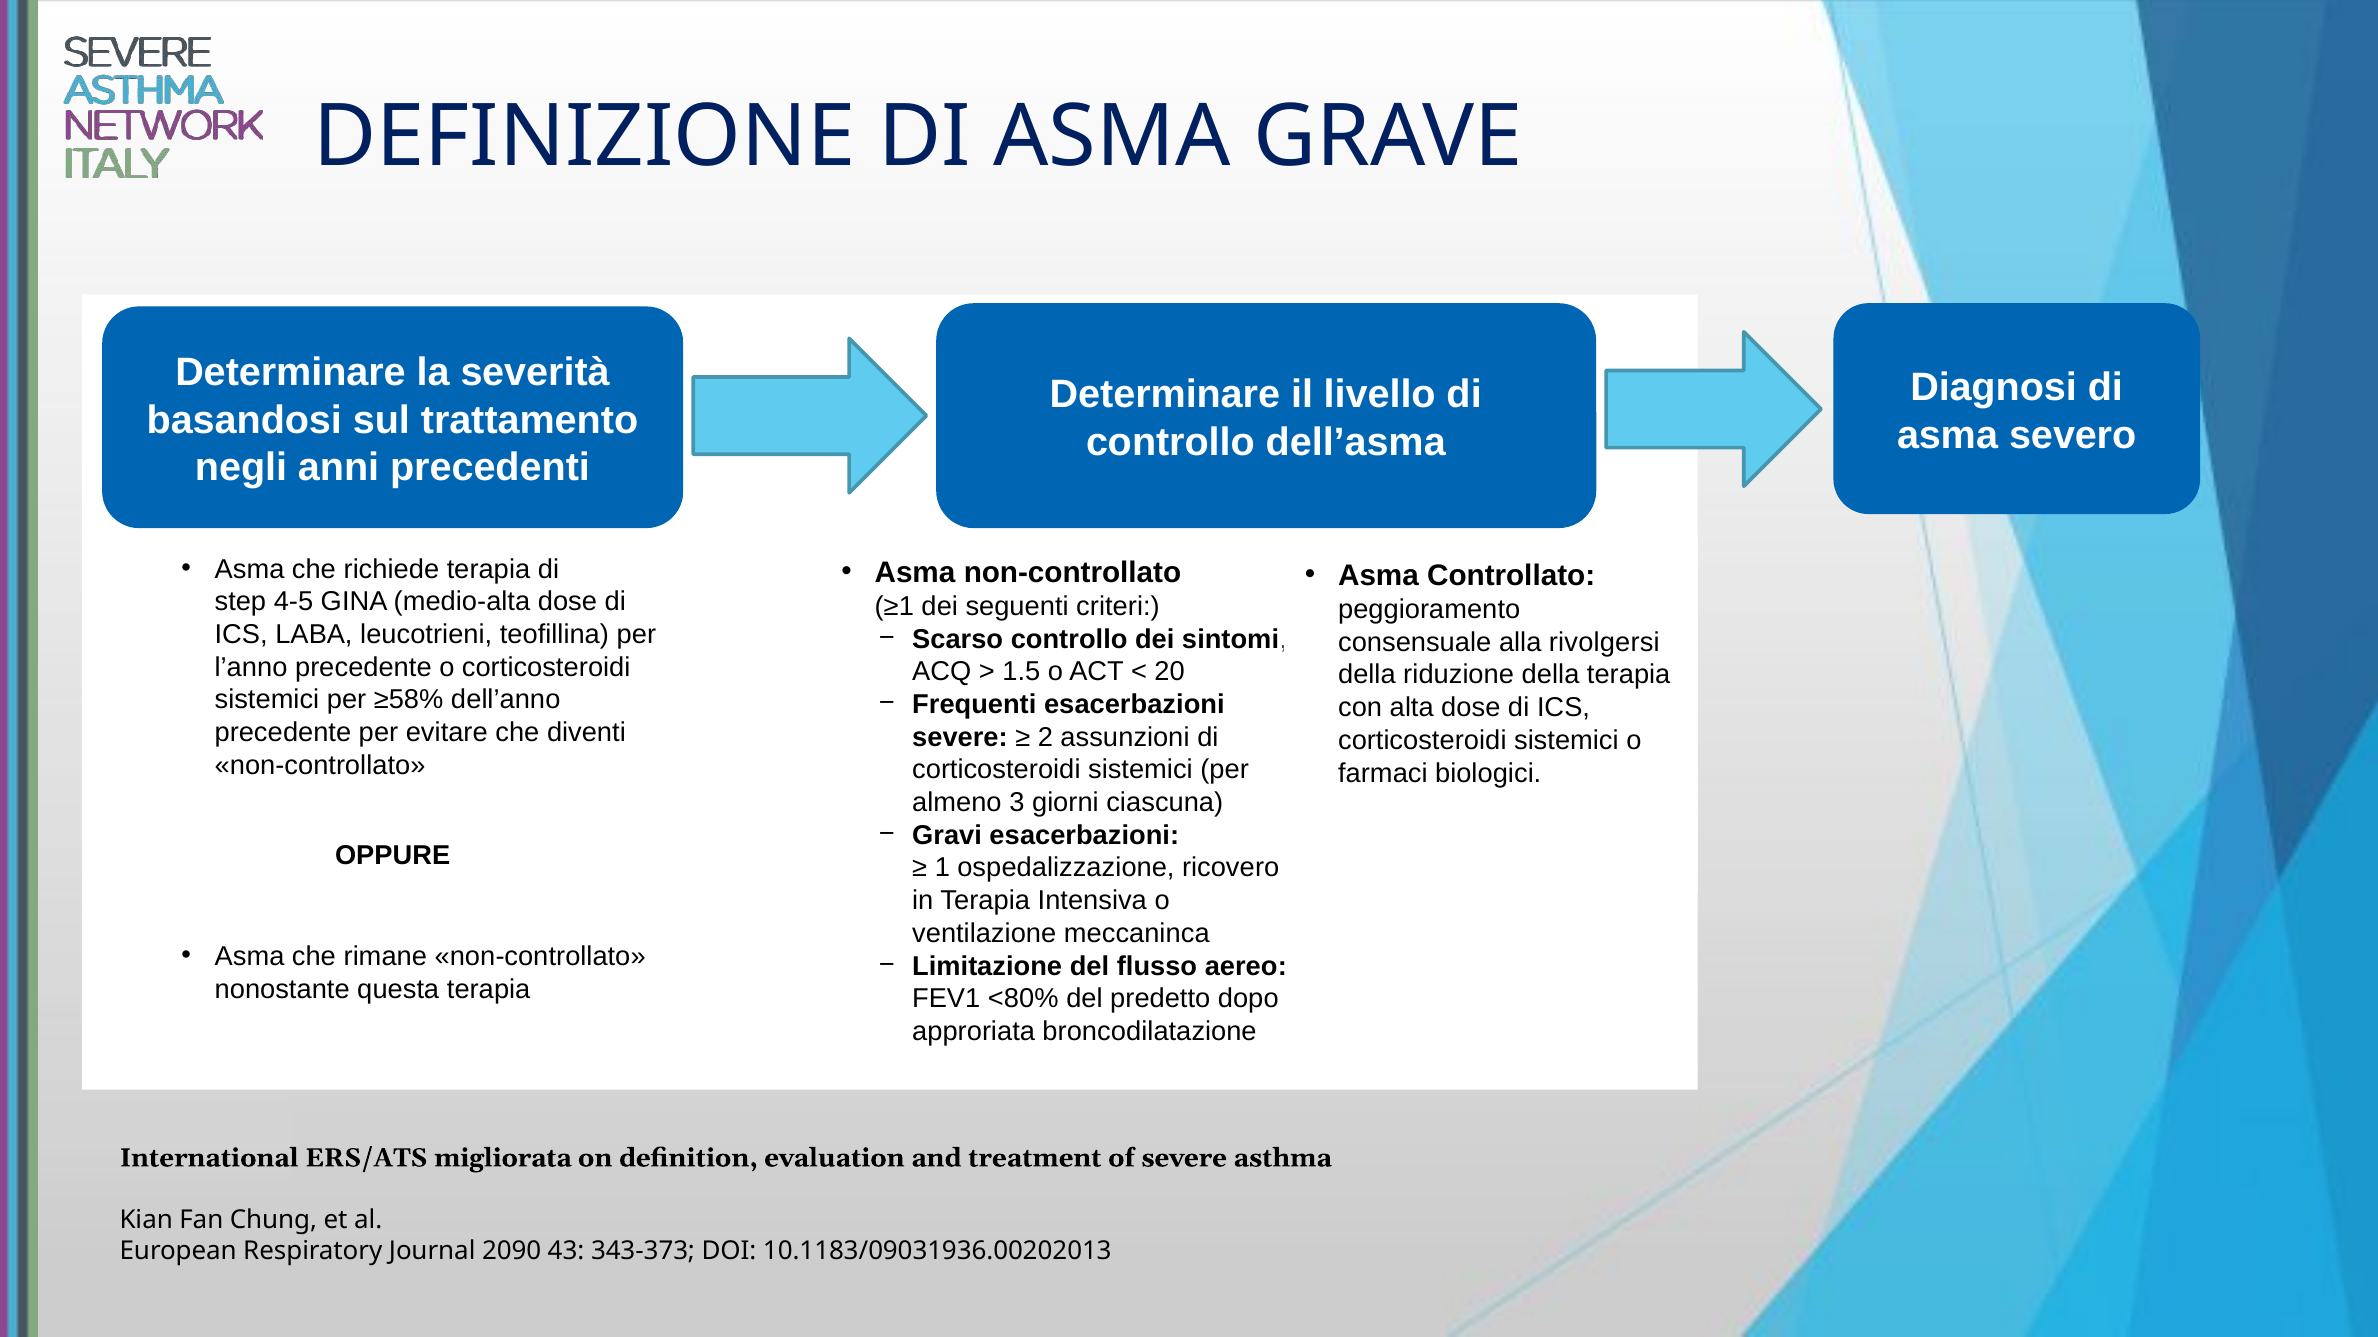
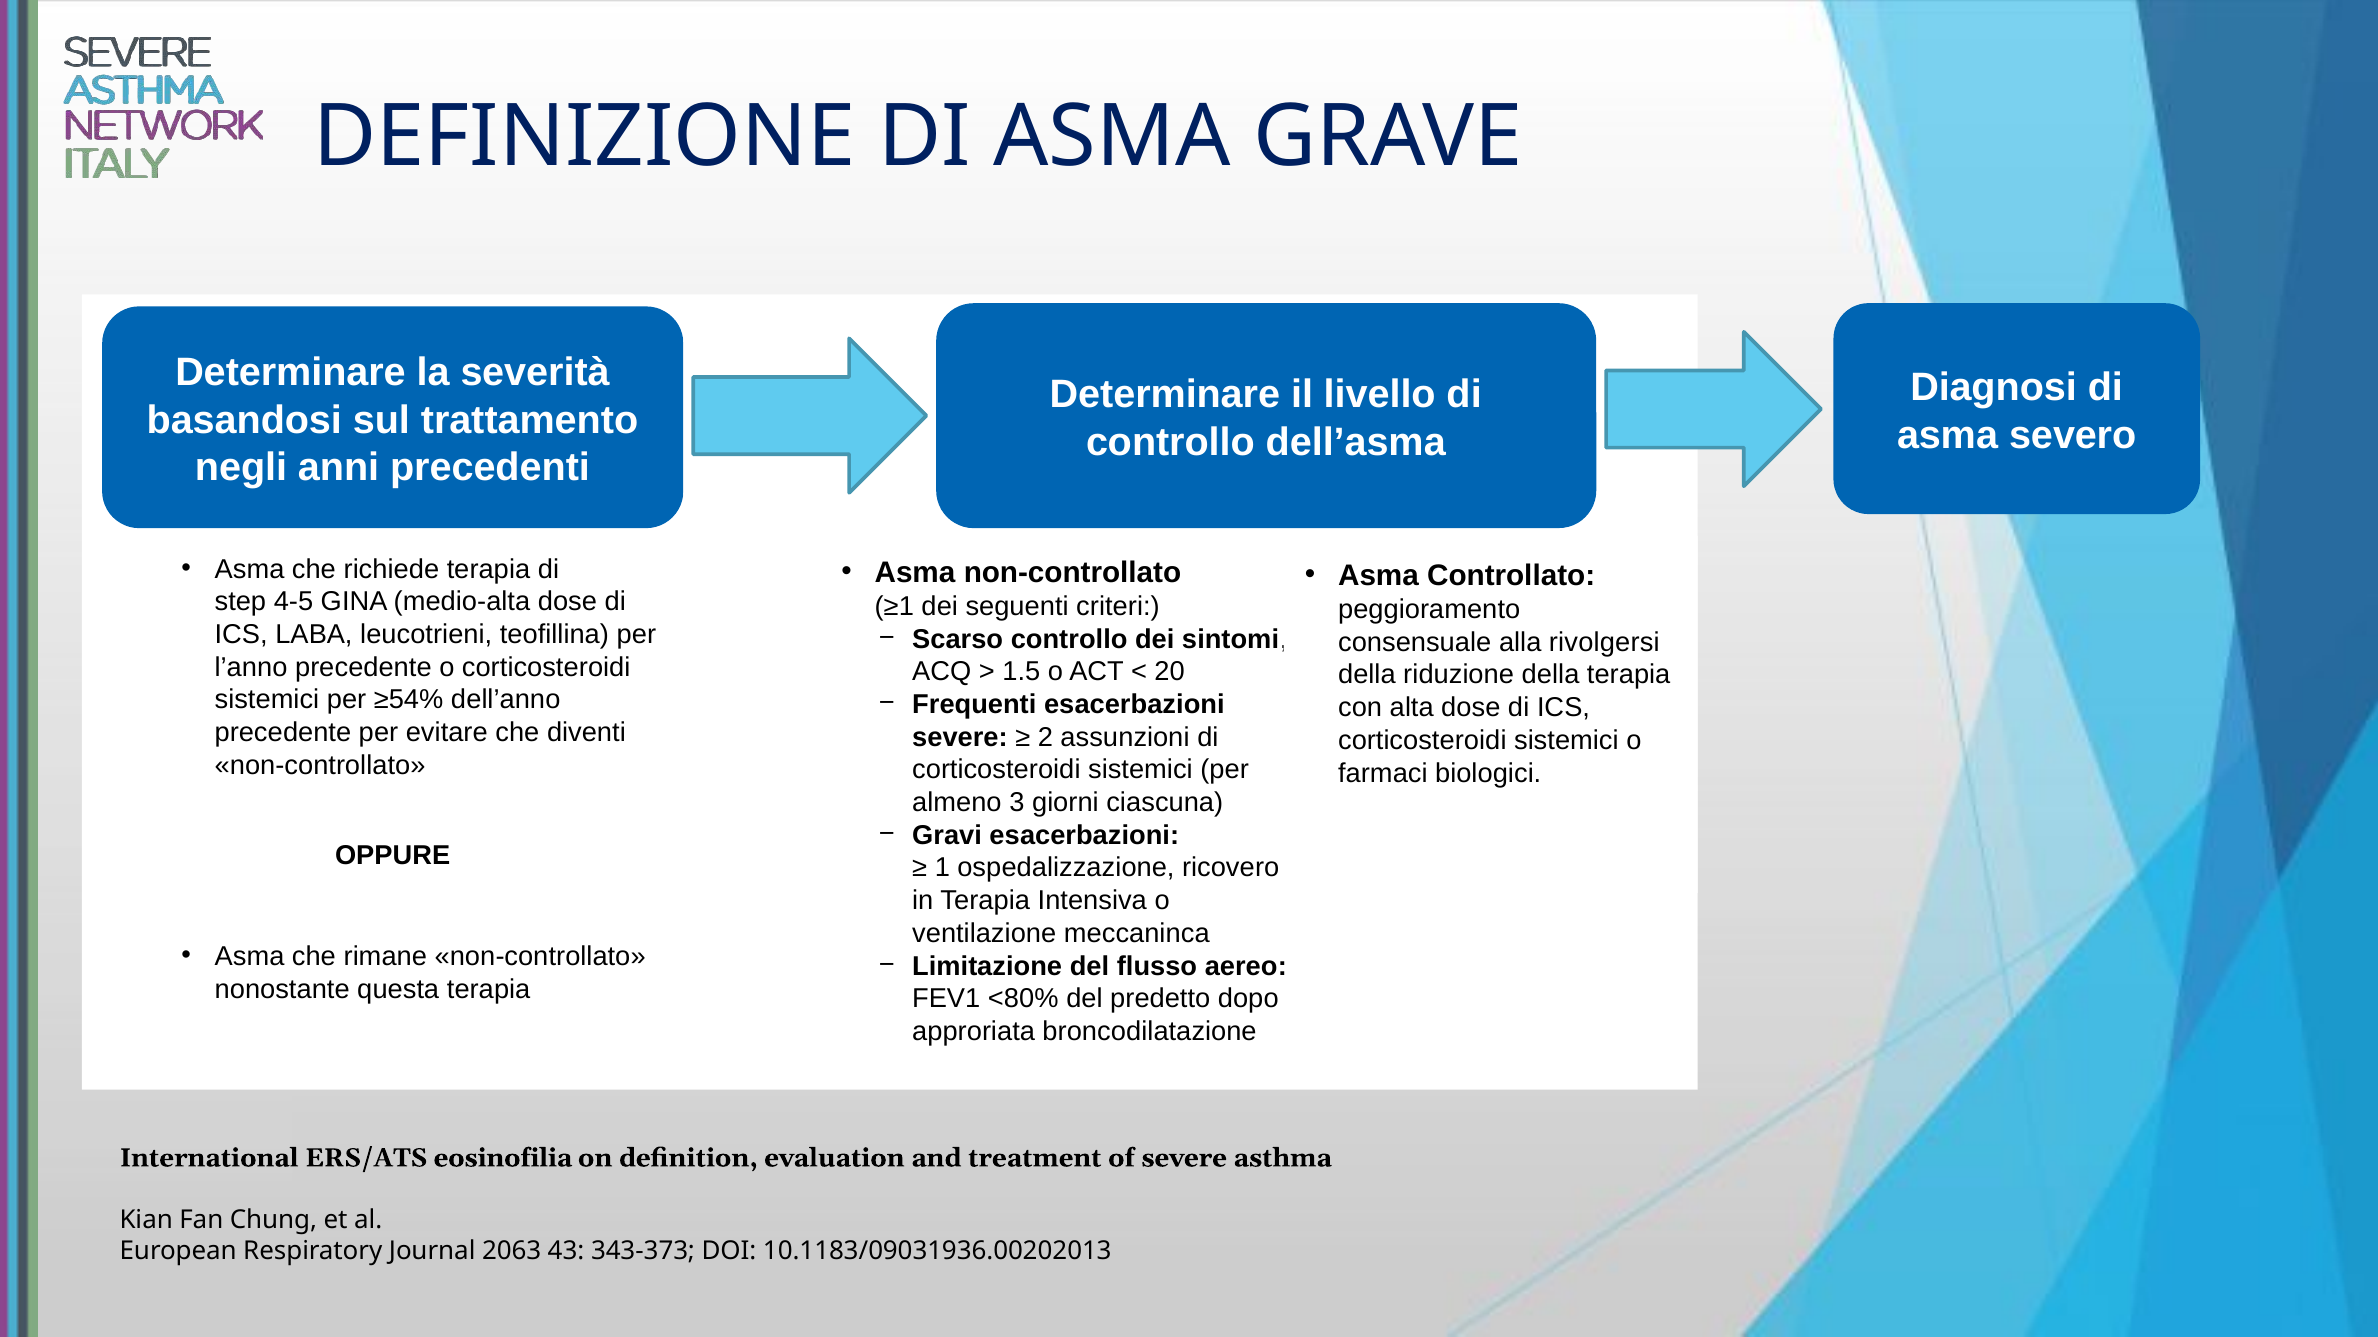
≥58%: ≥58% -> ≥54%
migliorata: migliorata -> eosinofilia
2090: 2090 -> 2063
